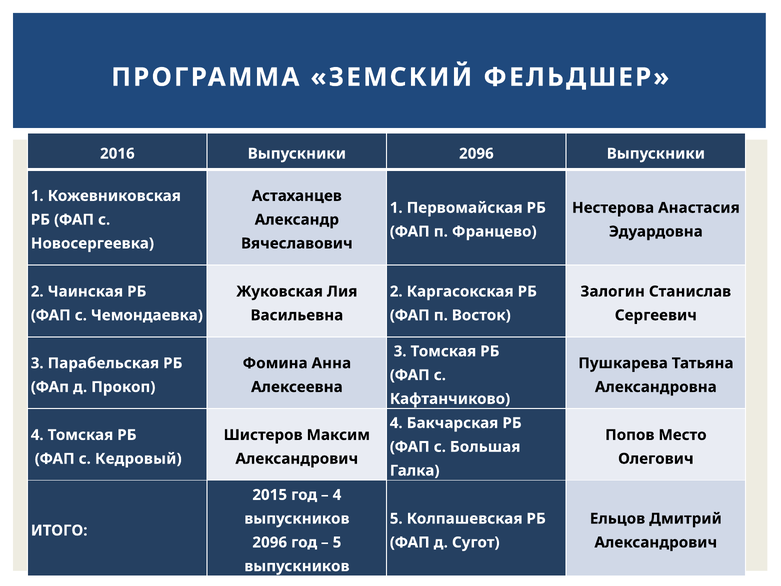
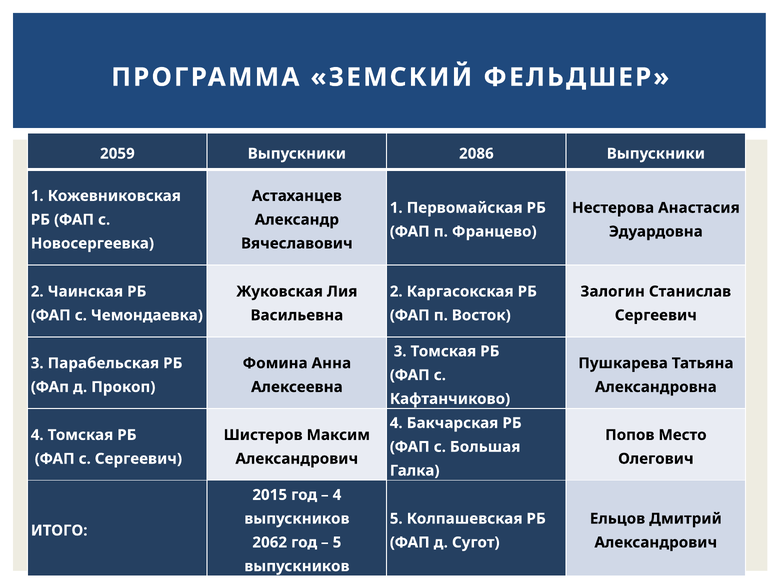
2016: 2016 -> 2059
Выпускники 2096: 2096 -> 2086
с Кедровый: Кедровый -> Сергеевич
2096 at (270, 542): 2096 -> 2062
